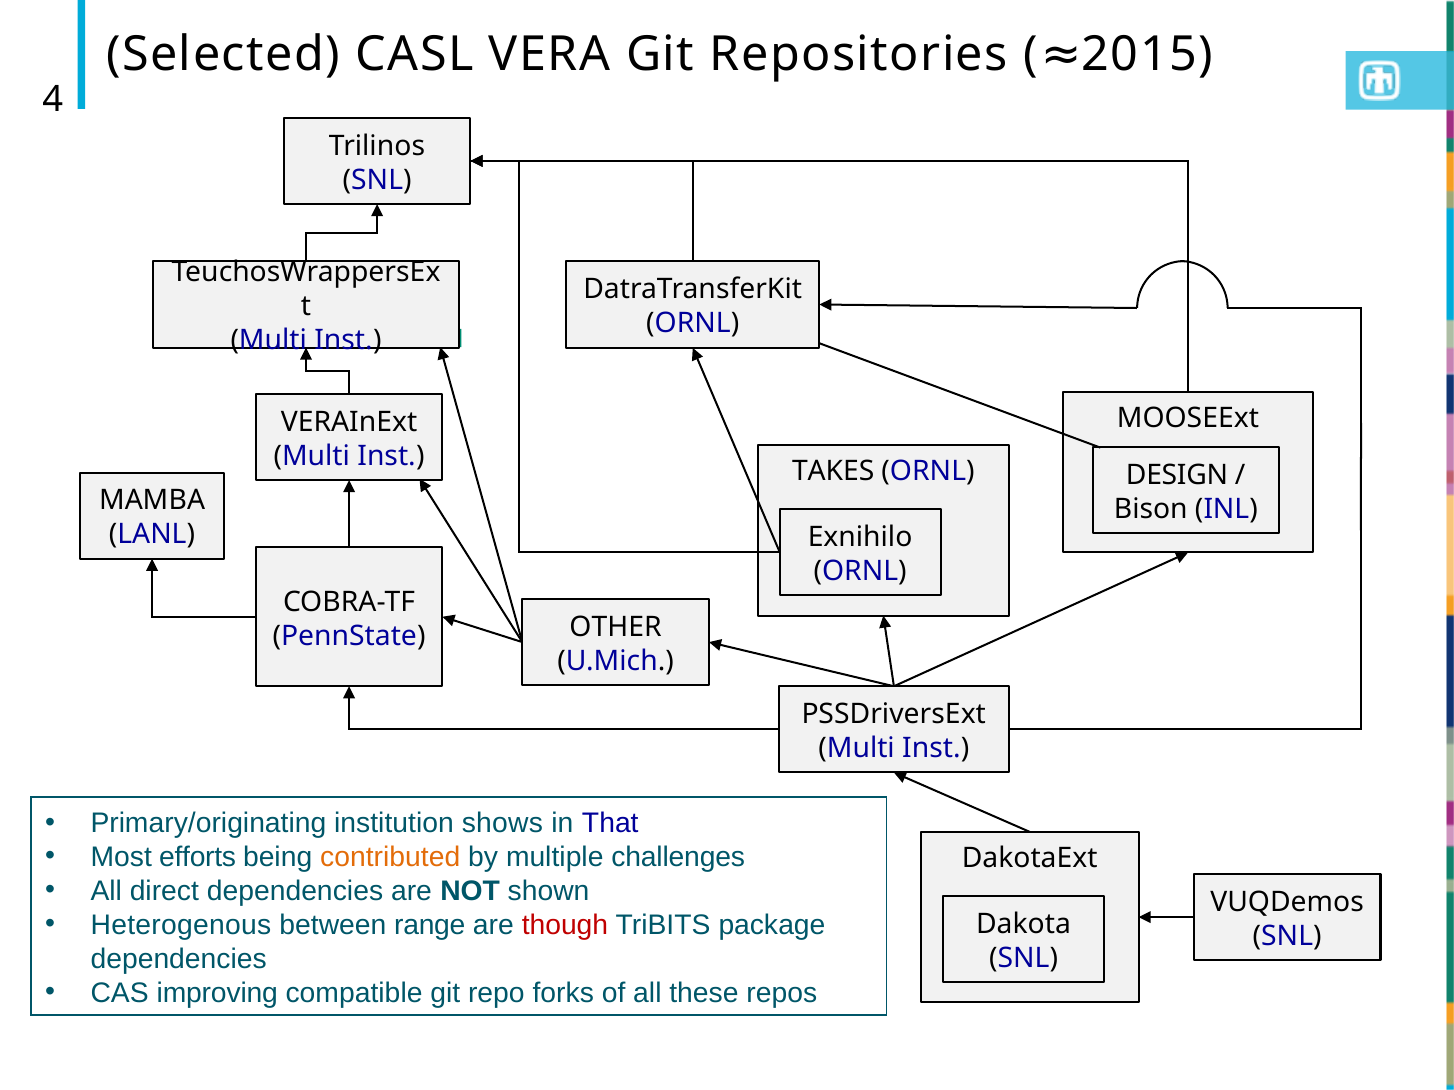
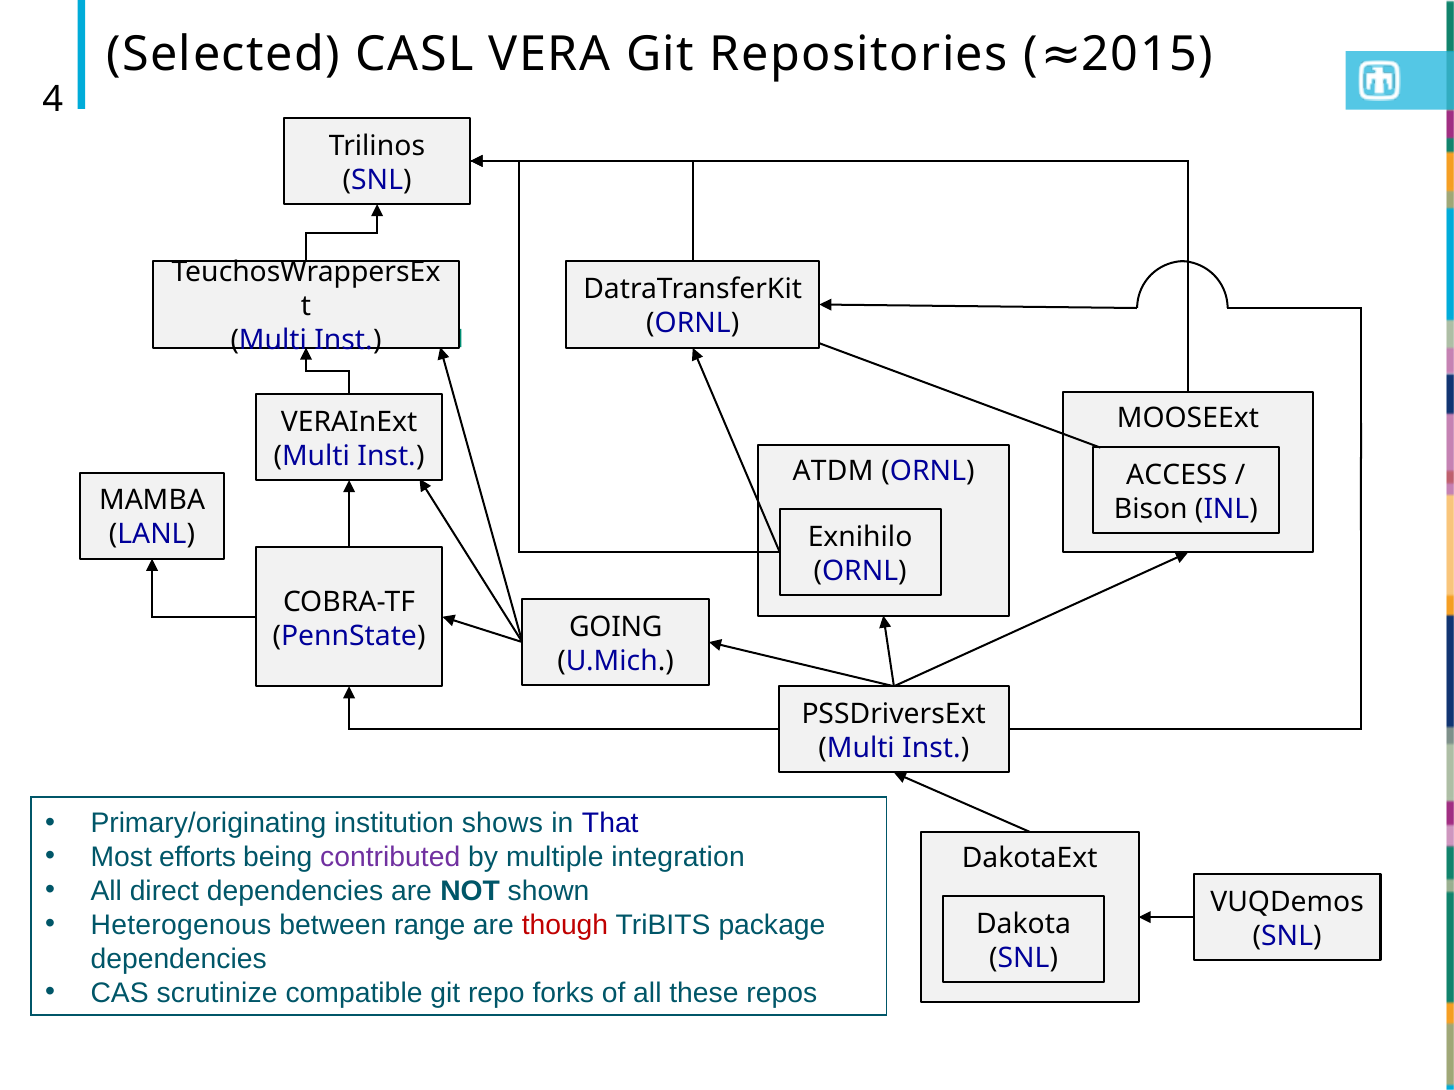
TAKES: TAKES -> ATDM
DESIGN: DESIGN -> ACCESS
OTHER: OTHER -> GOING
contributed colour: orange -> purple
challenges: challenges -> integration
improving: improving -> scrutinize
